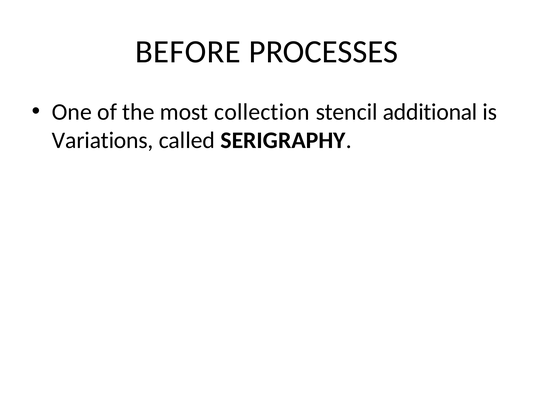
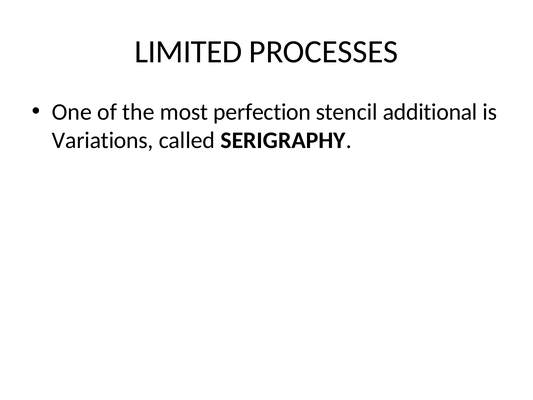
BEFORE: BEFORE -> LIMITED
collection: collection -> perfection
